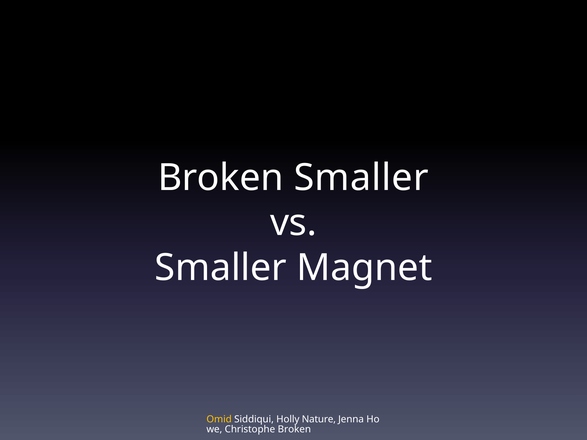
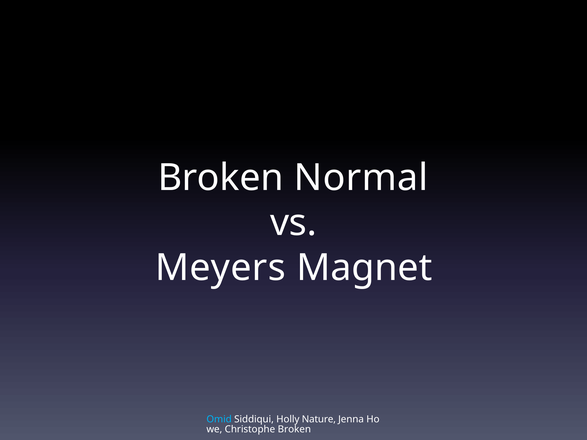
Broken Smaller: Smaller -> Normal
Smaller at (221, 268): Smaller -> Meyers
Omid colour: yellow -> light blue
